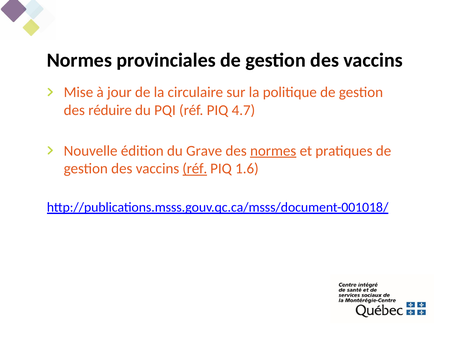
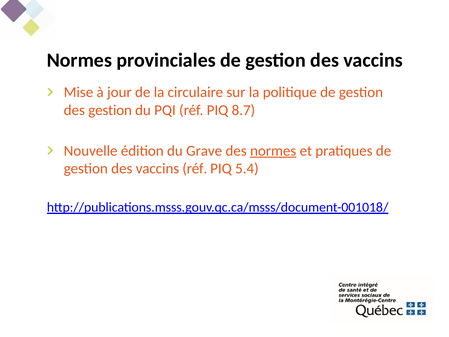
des réduire: réduire -> gestion
4.7: 4.7 -> 8.7
réf at (195, 169) underline: present -> none
1.6: 1.6 -> 5.4
